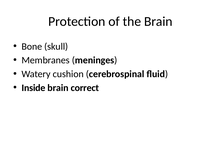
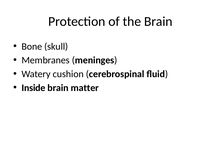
correct: correct -> matter
